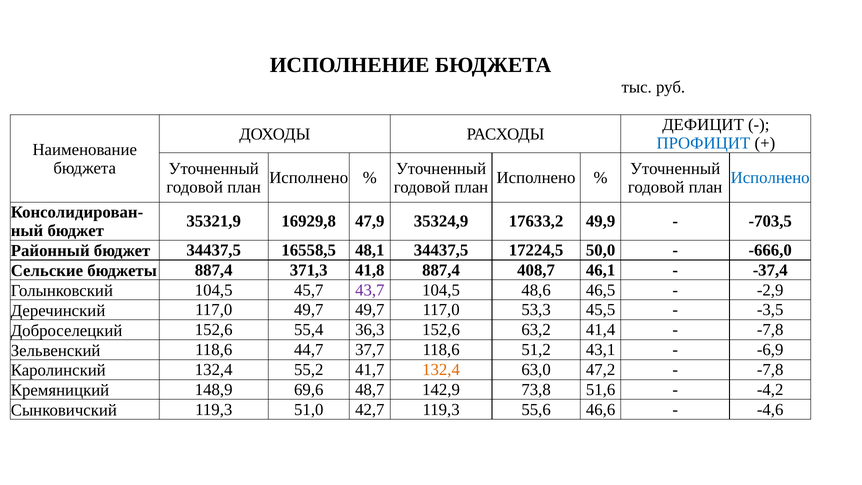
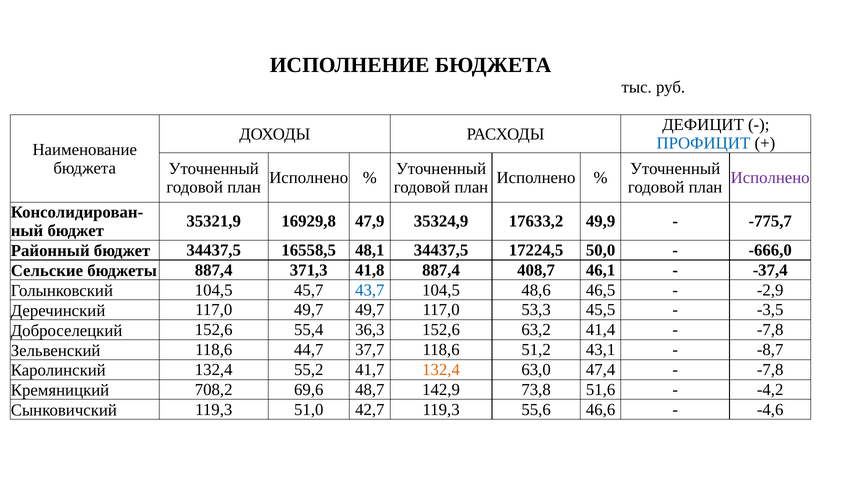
Исполнено at (770, 178) colour: blue -> purple
-703,5: -703,5 -> -775,7
43,7 colour: purple -> blue
-6,9: -6,9 -> -8,7
47,2: 47,2 -> 47,4
148,9: 148,9 -> 708,2
